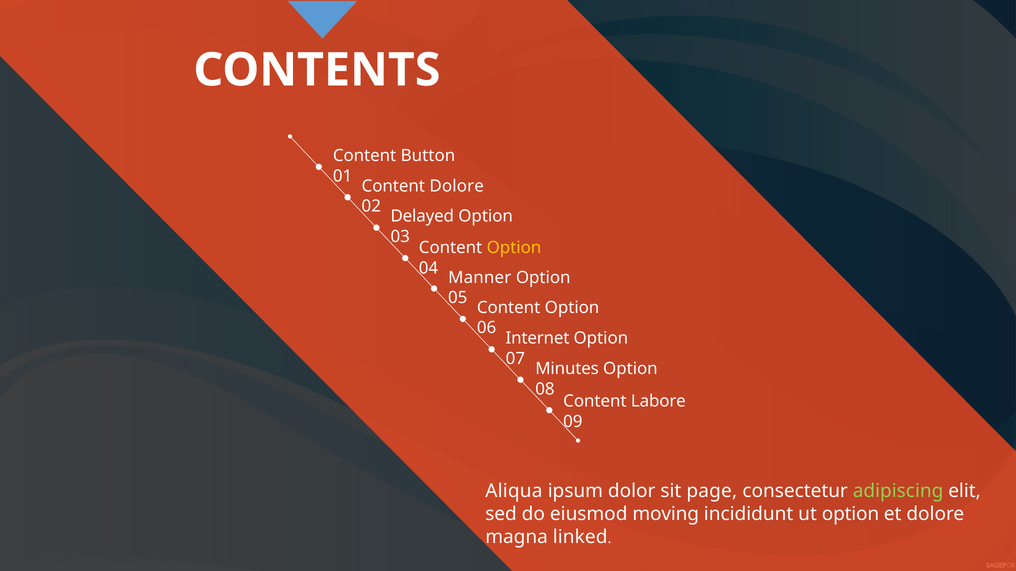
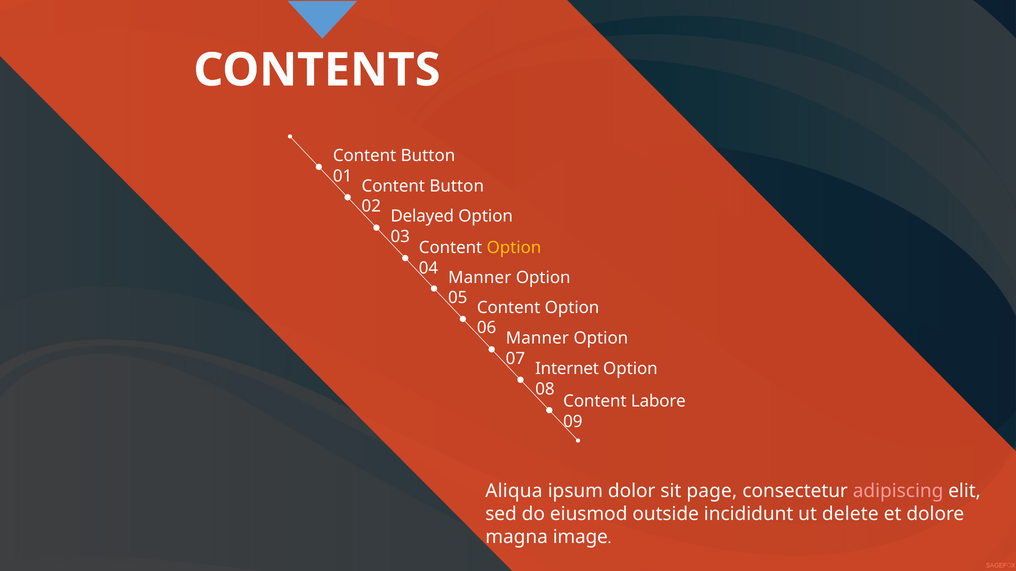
Dolore at (457, 186): Dolore -> Button
Internet at (537, 339): Internet -> Manner
Minutes: Minutes -> Internet
adipiscing colour: light green -> pink
moving: moving -> outside
ut option: option -> delete
linked: linked -> image
